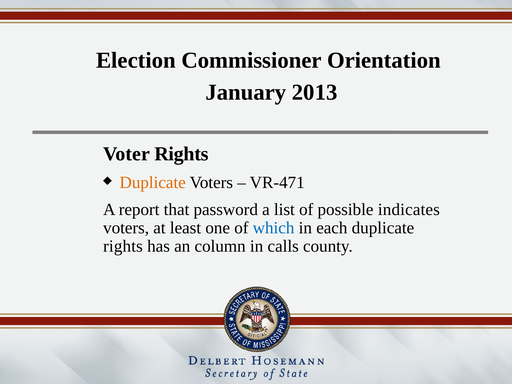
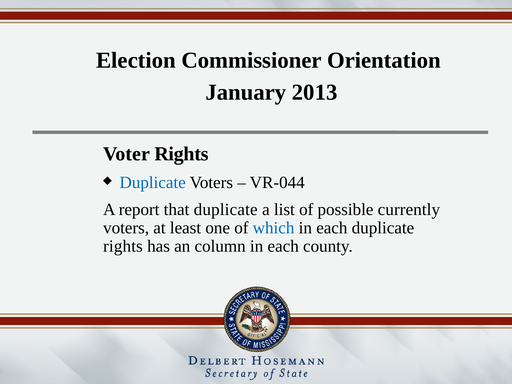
Duplicate at (153, 182) colour: orange -> blue
VR-471: VR-471 -> VR-044
that password: password -> duplicate
indicates: indicates -> currently
calls at (283, 246): calls -> each
